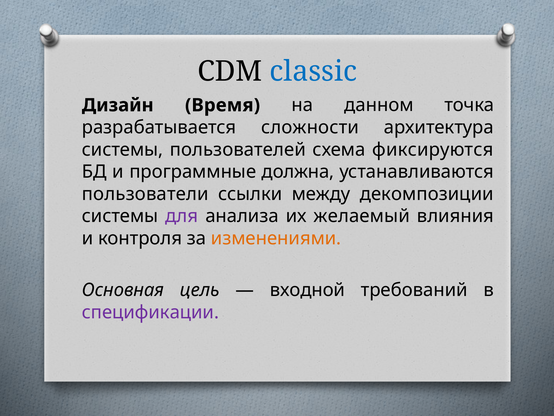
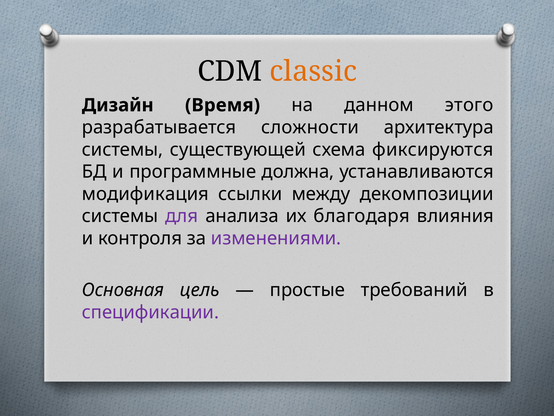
classic colour: blue -> orange
точка: точка -> этого
пользователей: пользователей -> существующей
пользователи: пользователи -> модификация
желаемый: желаемый -> благодаря
изменениями colour: orange -> purple
входной: входной -> простые
